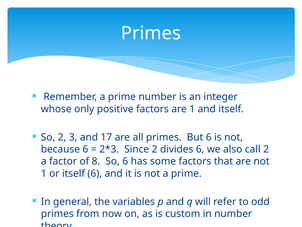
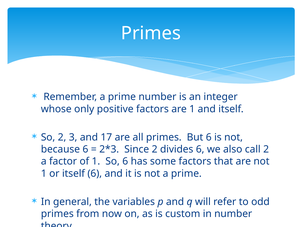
of 8: 8 -> 1
